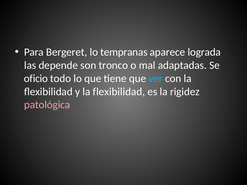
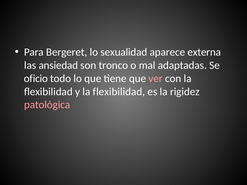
tempranas: tempranas -> sexualidad
lograda: lograda -> externa
depende: depende -> ansiedad
ver colour: light blue -> pink
